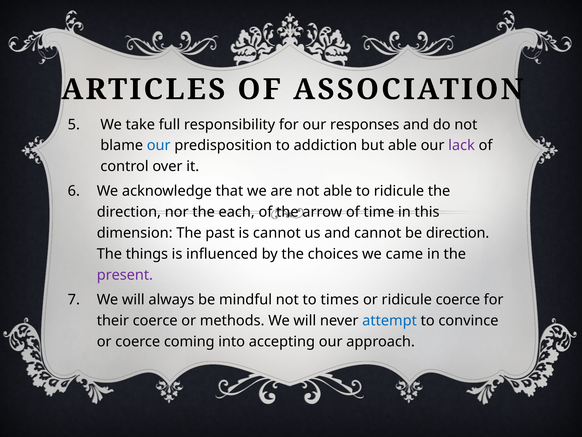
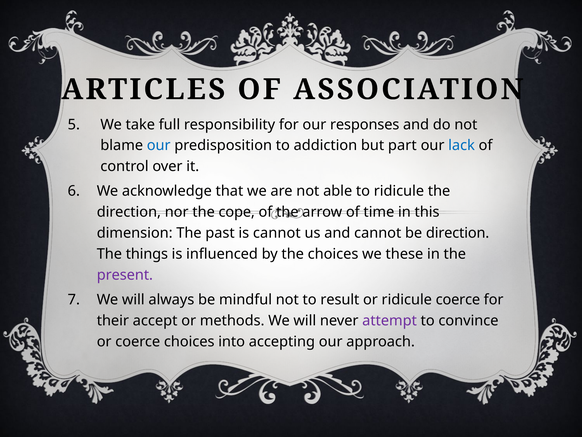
but able: able -> part
lack colour: purple -> blue
each: each -> cope
came: came -> these
times: times -> result
their coerce: coerce -> accept
attempt colour: blue -> purple
coerce coming: coming -> choices
